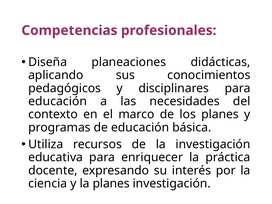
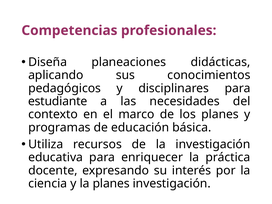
educación at (58, 101): educación -> estudiante
